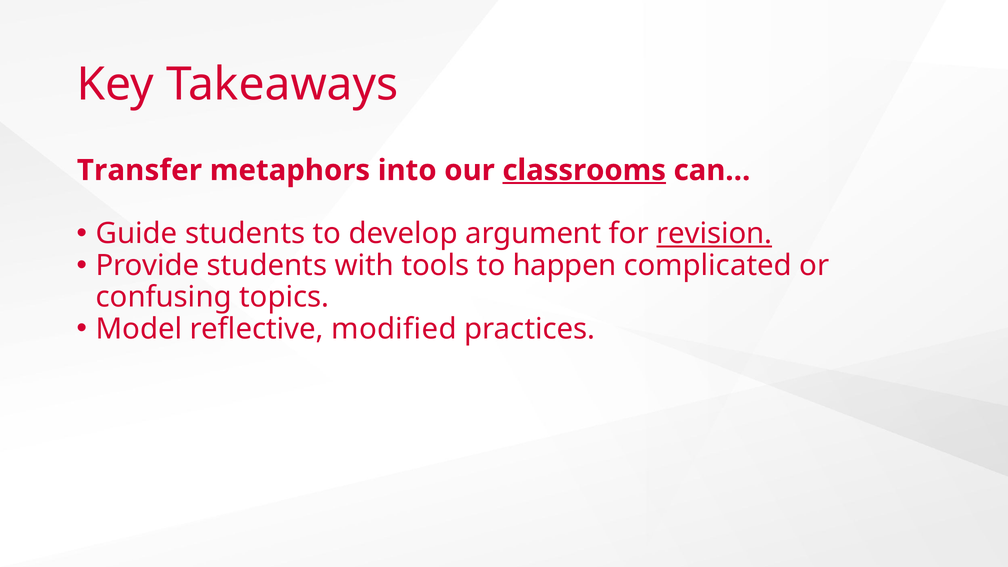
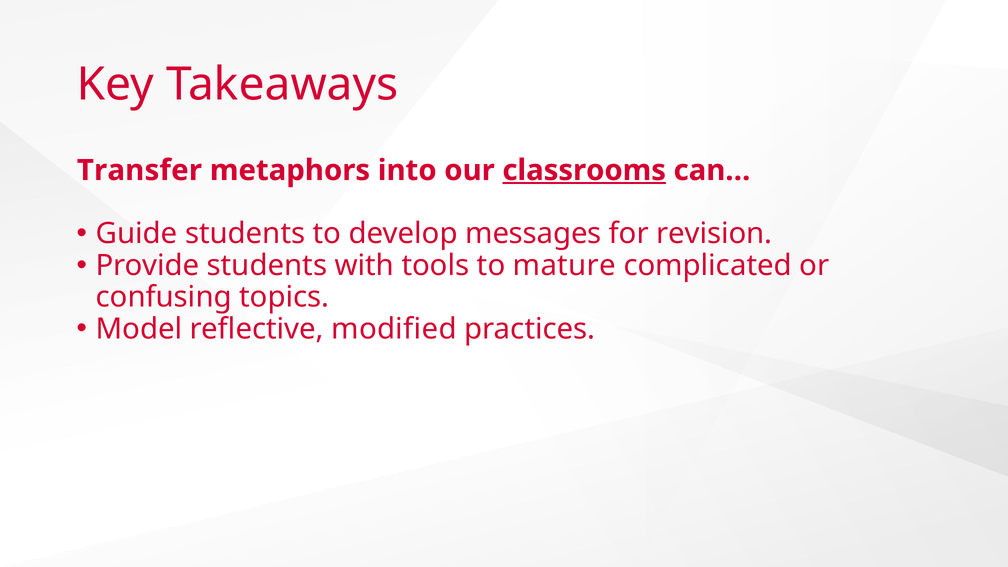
argument: argument -> messages
revision underline: present -> none
happen: happen -> mature
